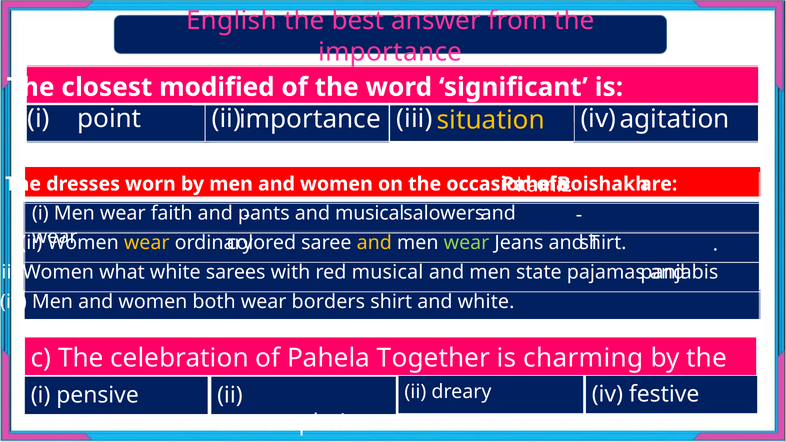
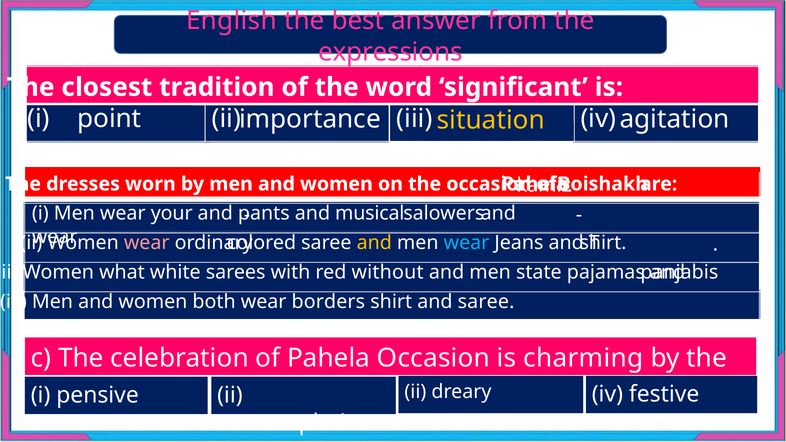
importance at (390, 52): importance -> expressions
modified: modified -> tradition
faith: faith -> your
wear at (147, 243) colour: yellow -> pink
wear at (467, 243) colour: light green -> light blue
red musical: musical -> without
and white: white -> saree
Pahela Together: Together -> Occasion
